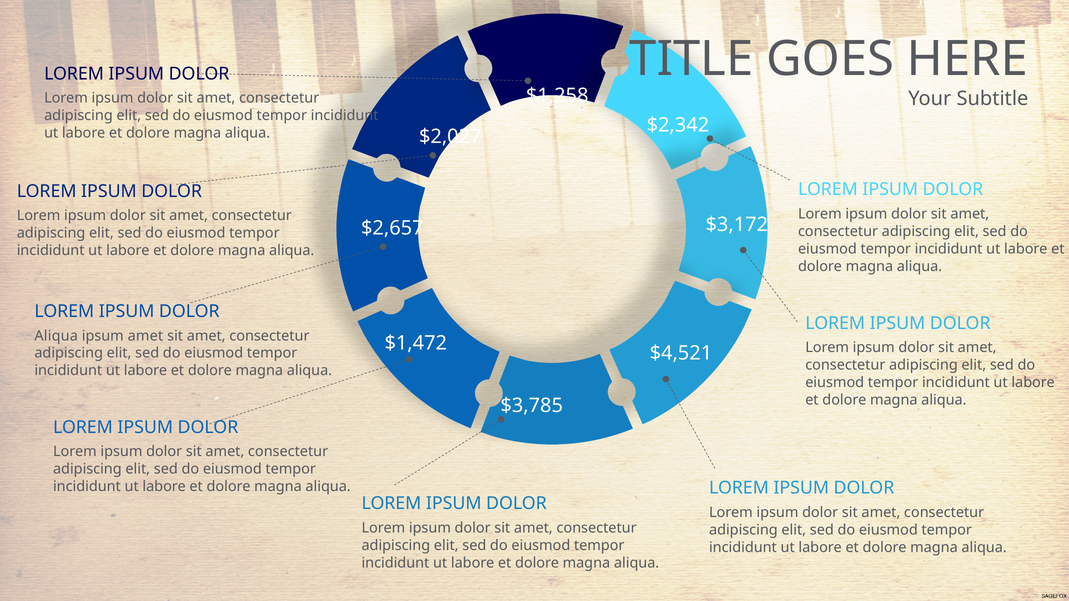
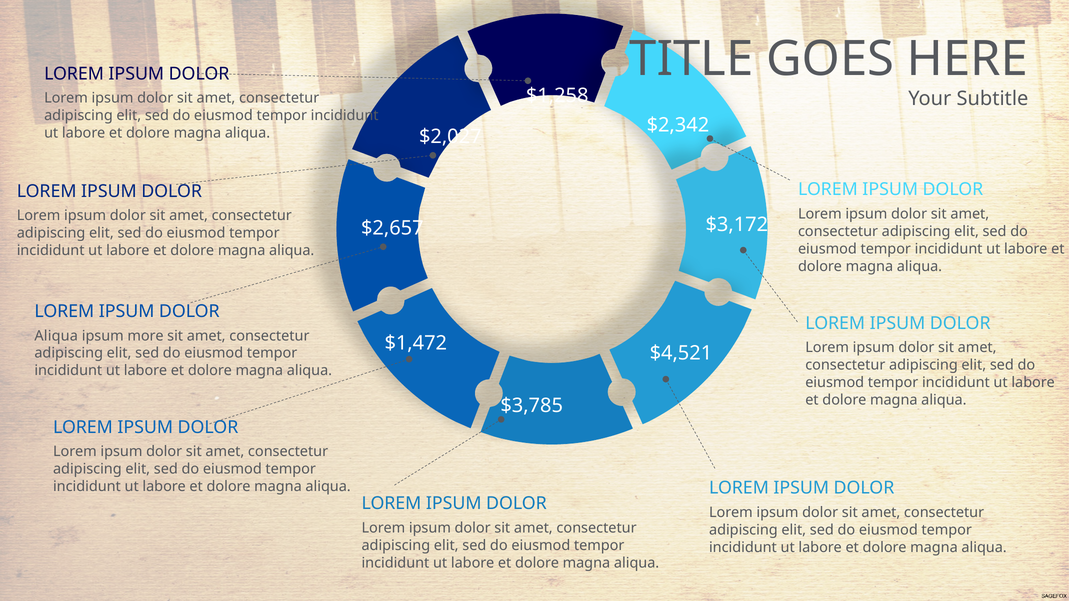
ipsum amet: amet -> more
